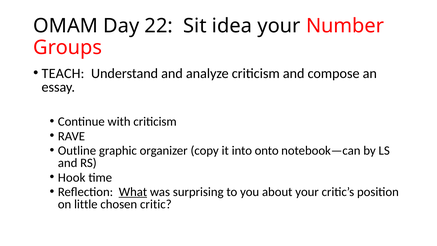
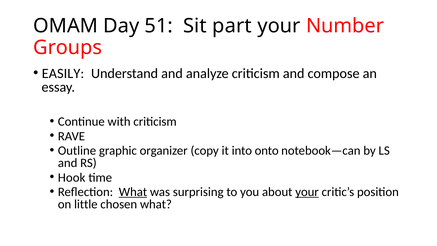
22: 22 -> 51
idea: idea -> part
TEACH: TEACH -> EASILY
your at (307, 192) underline: none -> present
chosen critic: critic -> what
